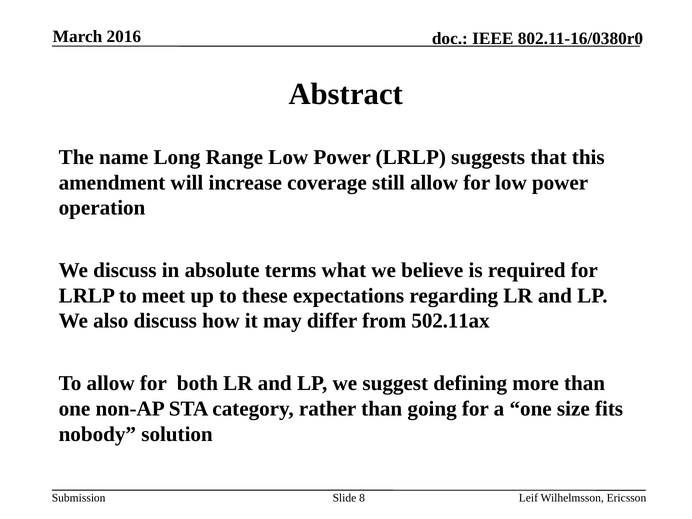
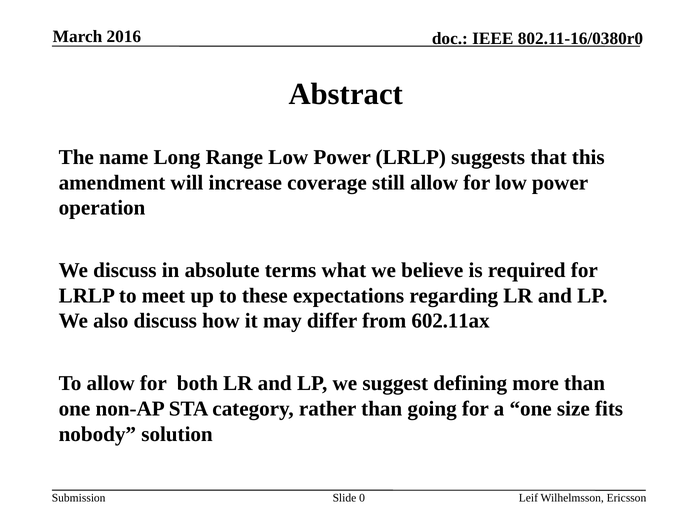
502.11ax: 502.11ax -> 602.11ax
8: 8 -> 0
